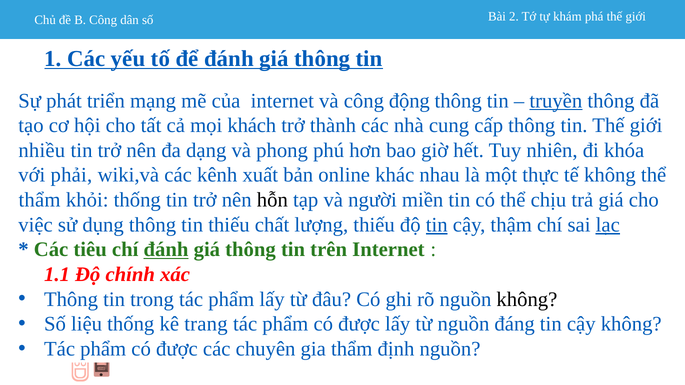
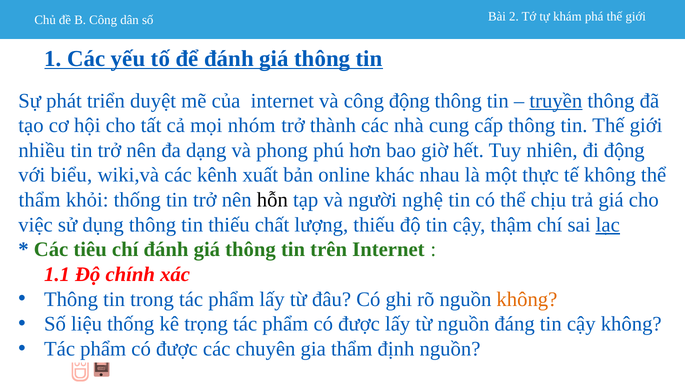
mạng: mạng -> duyệt
khách: khách -> nhóm
đi khóa: khóa -> động
phải: phải -> biểu
miền: miền -> nghệ
tin at (437, 225) underline: present -> none
đánh at (166, 250) underline: present -> none
không at (527, 299) colour: black -> orange
trang: trang -> trọng
